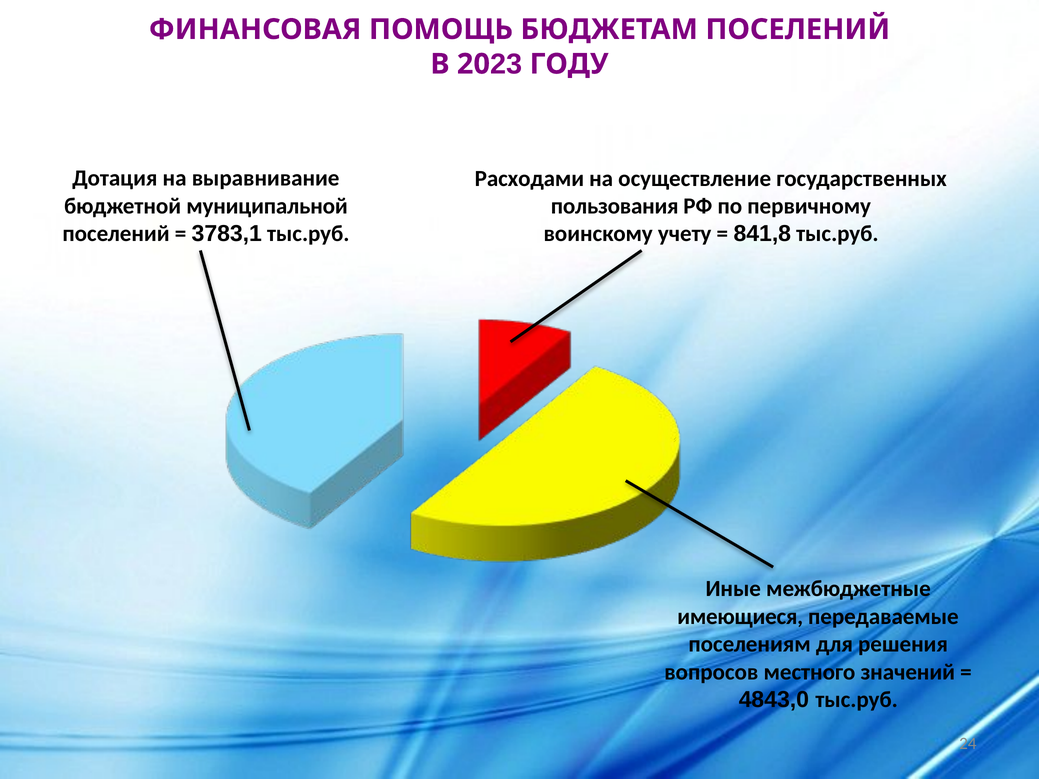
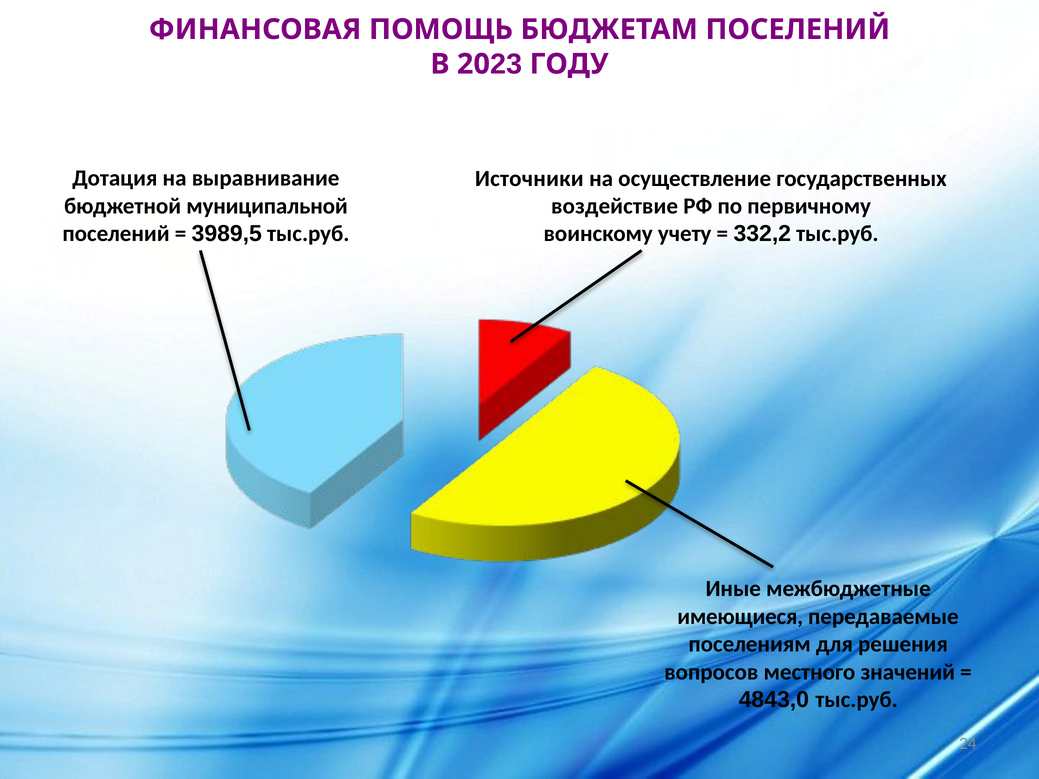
Расходами: Расходами -> Источники
пользования: пользования -> воздействие
3783,1: 3783,1 -> 3989,5
841,8: 841,8 -> 332,2
